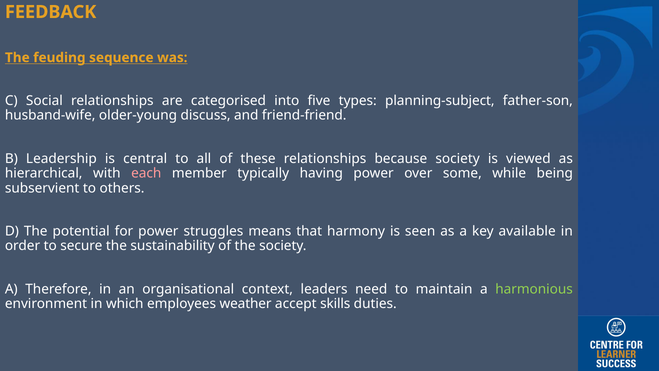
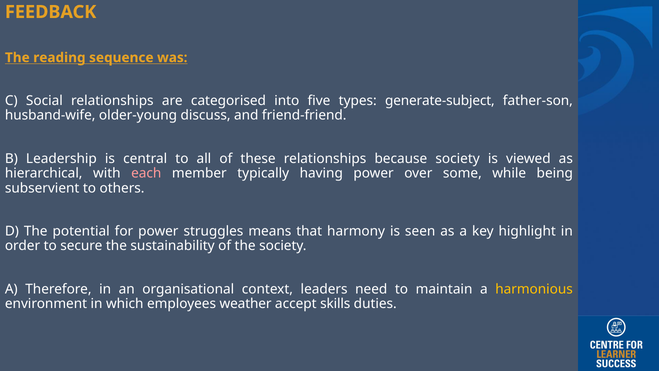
feuding: feuding -> reading
planning-subject: planning-subject -> generate-subject
available: available -> highlight
harmonious colour: light green -> yellow
